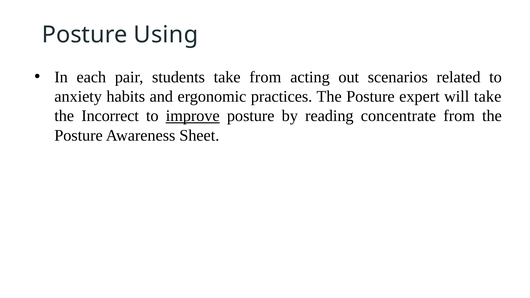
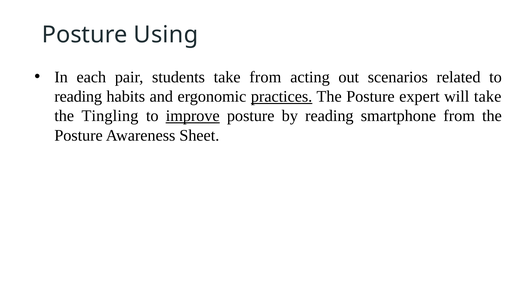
anxiety at (78, 97): anxiety -> reading
practices underline: none -> present
Incorrect: Incorrect -> Tingling
concentrate: concentrate -> smartphone
